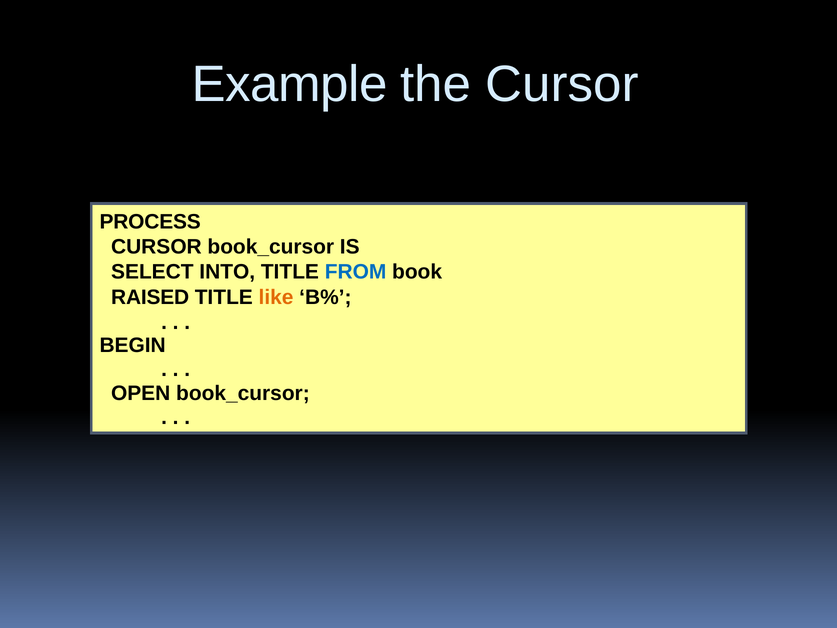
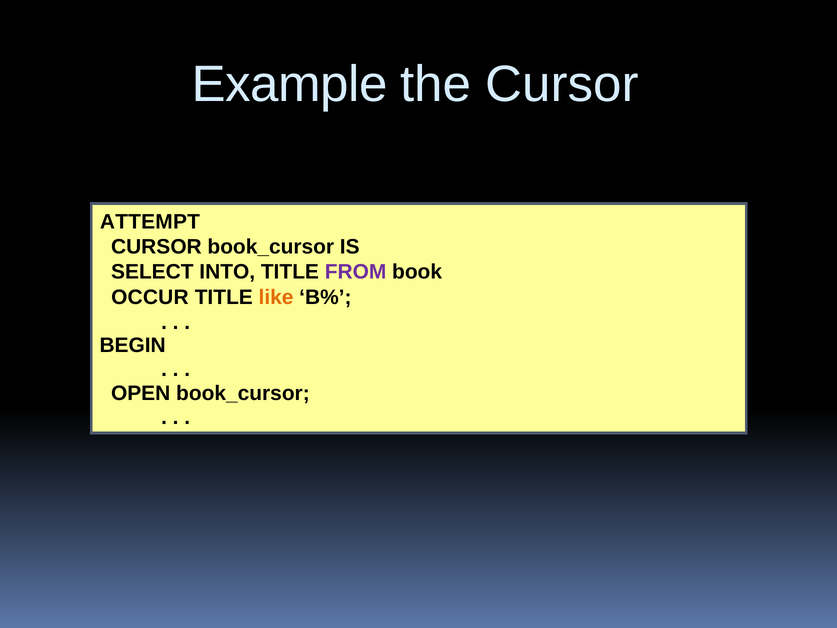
PROCESS: PROCESS -> ATTEMPT
FROM colour: blue -> purple
RAISED: RAISED -> OCCUR
